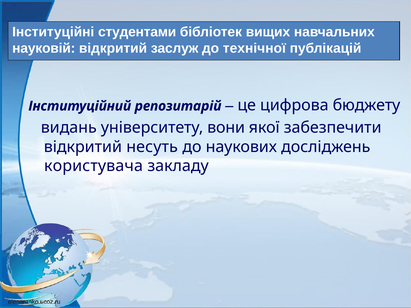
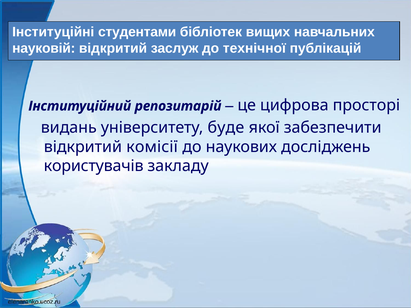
бюджету: бюджету -> просторі
вони: вони -> буде
несуть: несуть -> комісії
користувача: користувача -> користувачів
